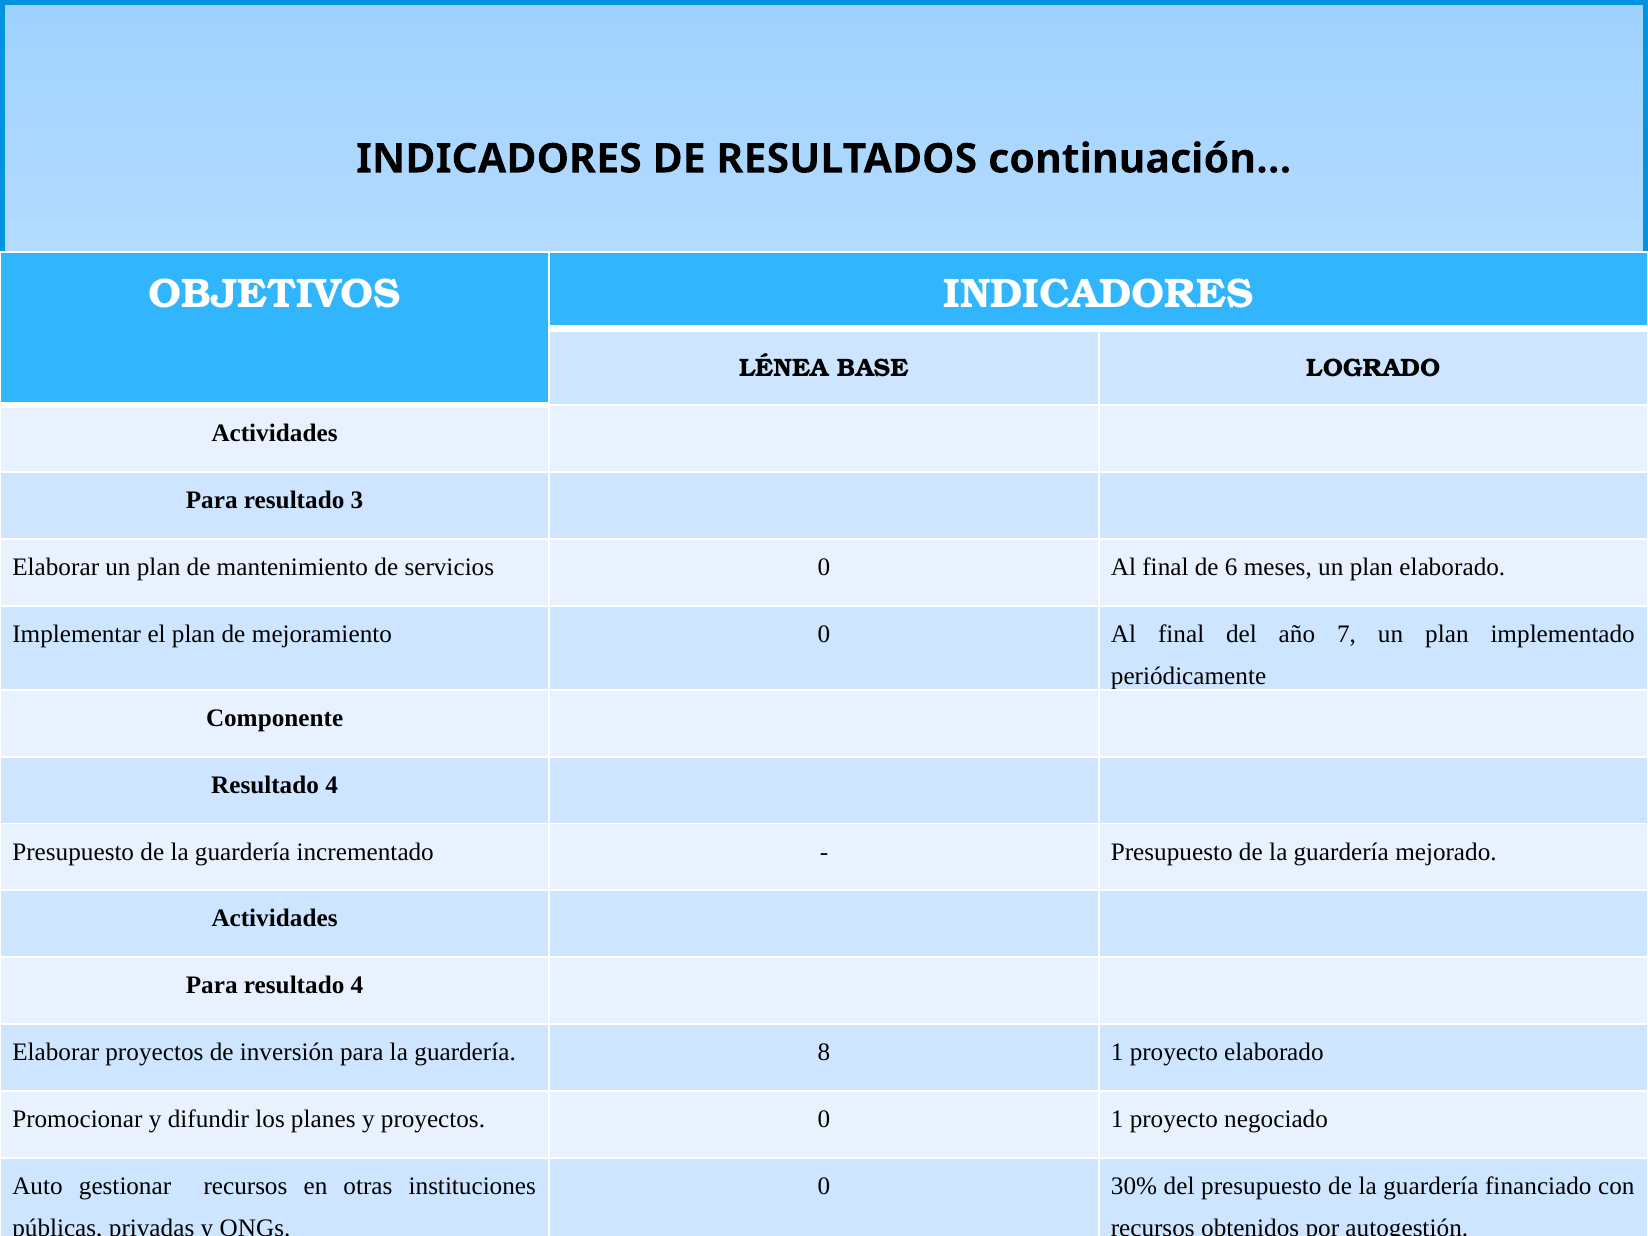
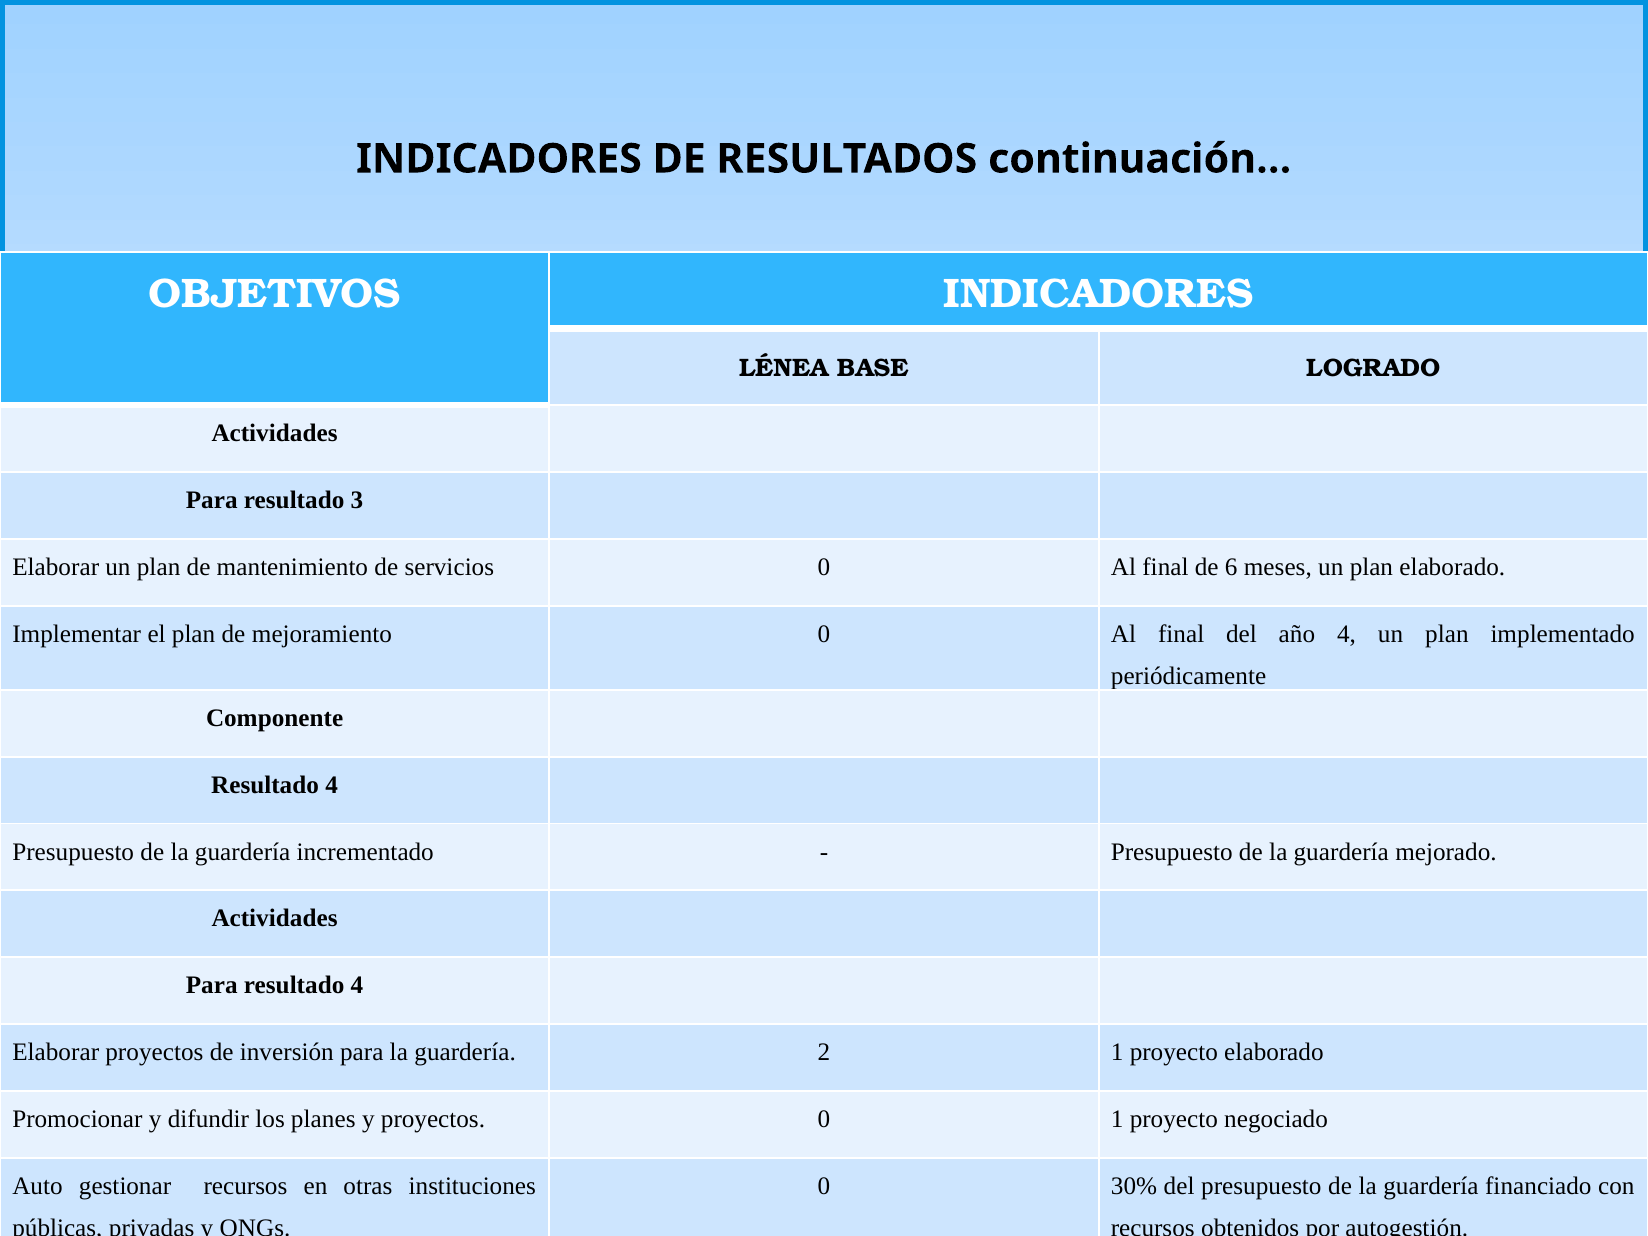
año 7: 7 -> 4
8: 8 -> 2
